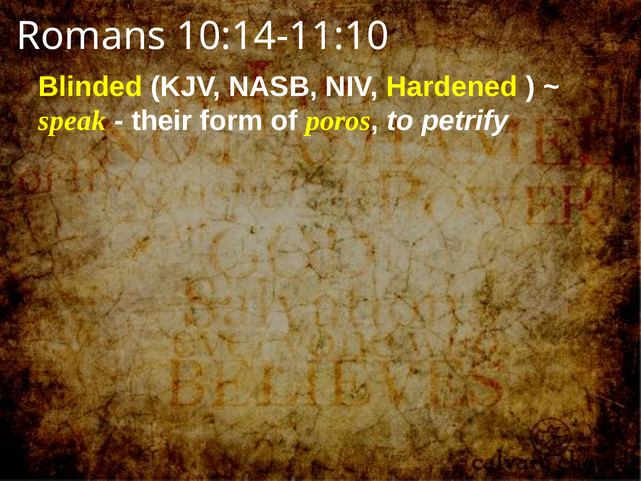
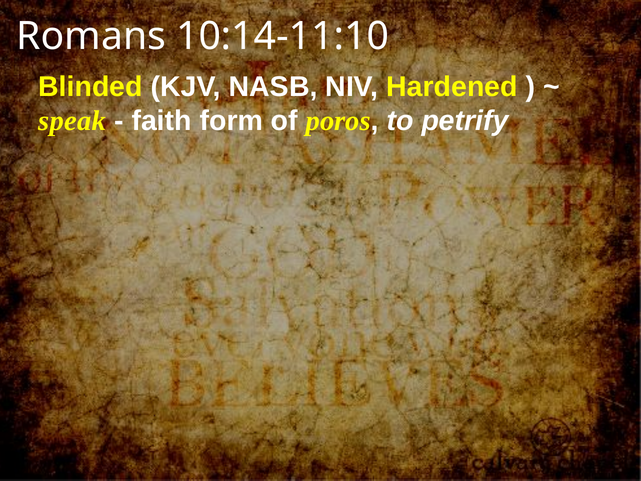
their: their -> faith
